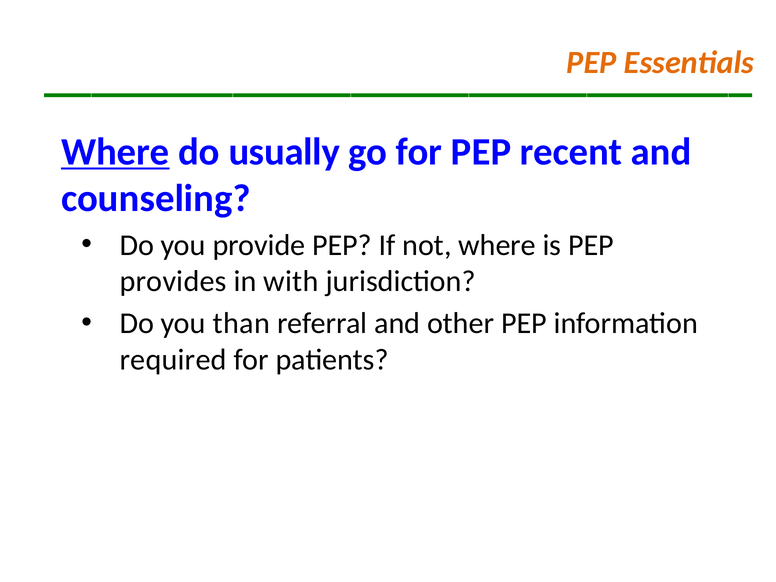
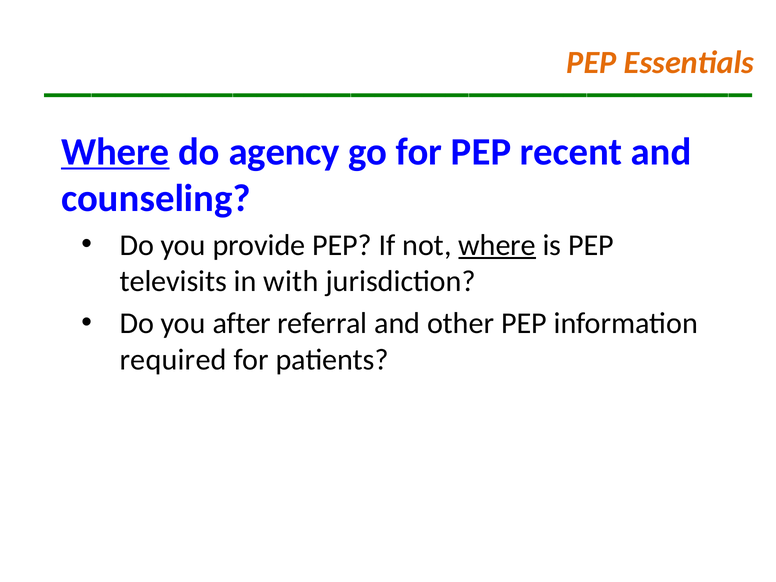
usually: usually -> agency
where at (497, 245) underline: none -> present
provides: provides -> televisits
than: than -> after
